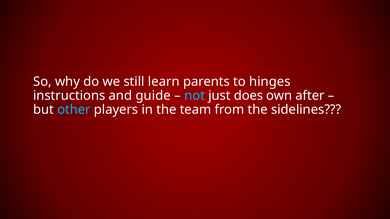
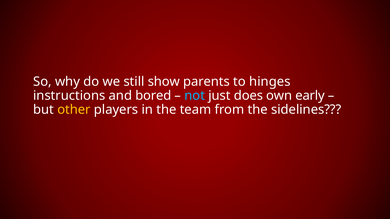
learn: learn -> show
guide: guide -> bored
after: after -> early
other colour: light blue -> yellow
